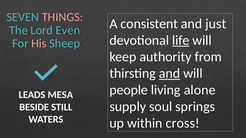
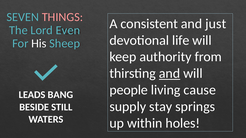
life underline: present -> none
His colour: pink -> white
alone: alone -> cause
MESA: MESA -> BANG
soul: soul -> stay
cross: cross -> holes
